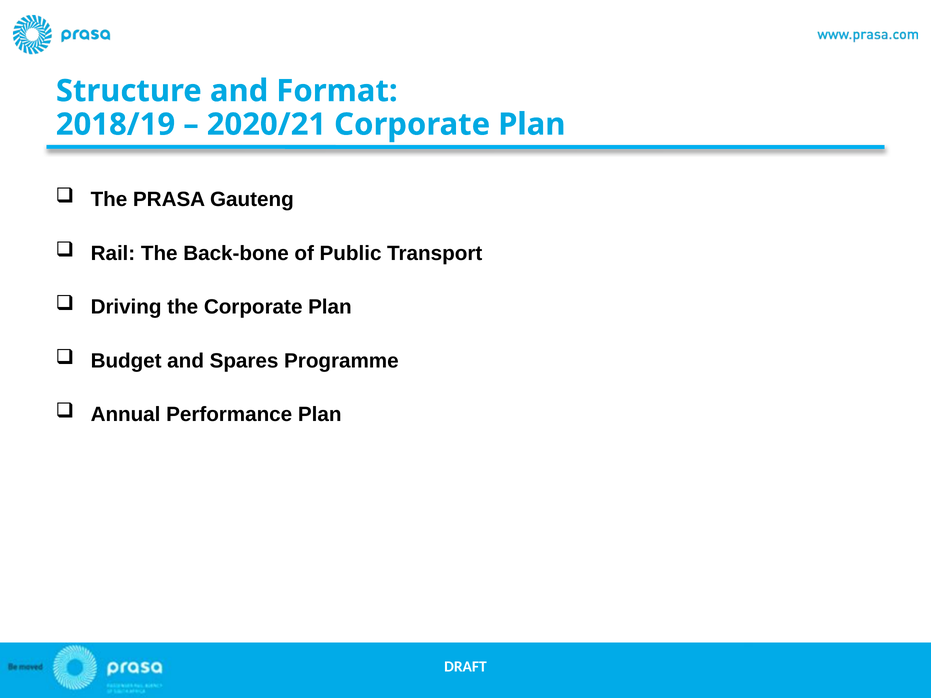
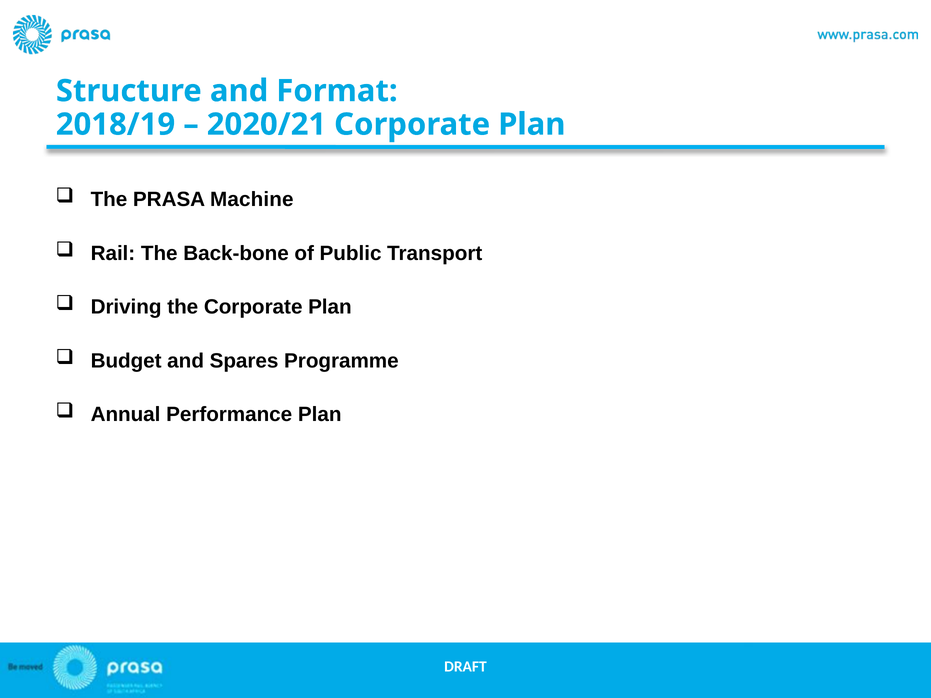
Gauteng: Gauteng -> Machine
